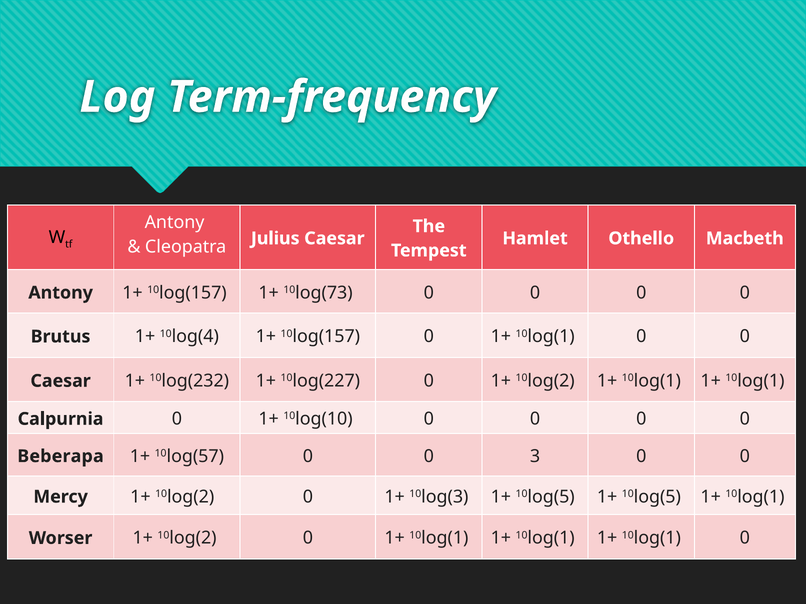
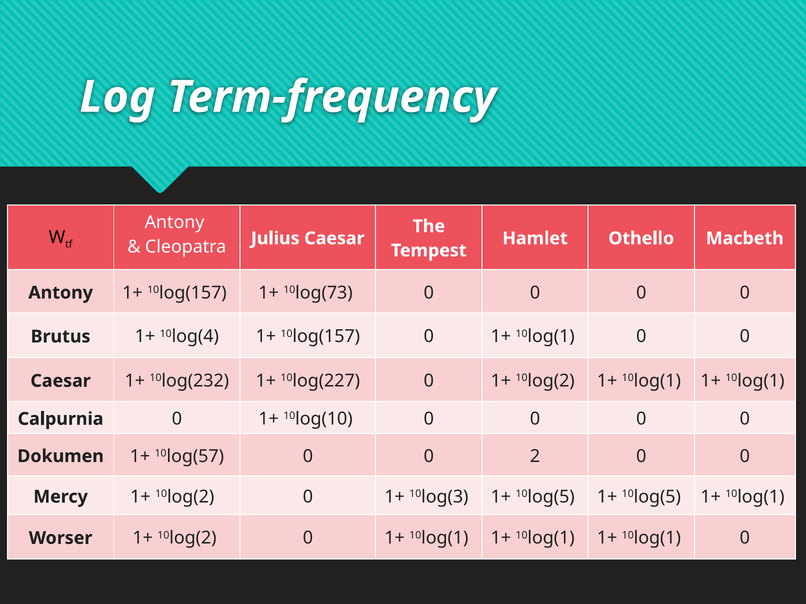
Beberapa: Beberapa -> Dokumen
3: 3 -> 2
